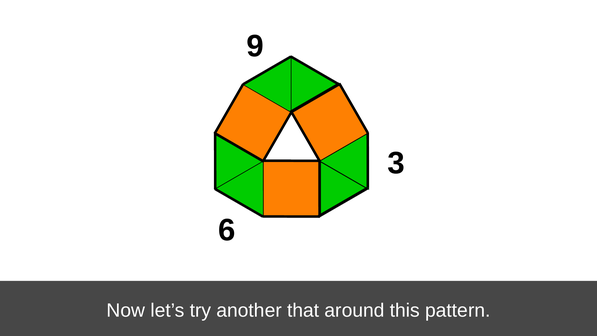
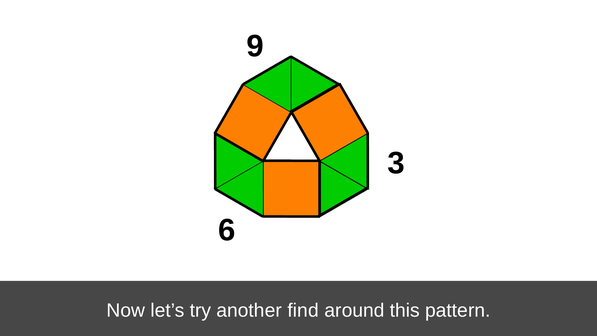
that: that -> find
